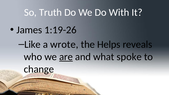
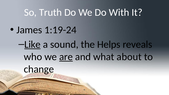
1:19-26: 1:19-26 -> 1:19-24
Like underline: none -> present
wrote: wrote -> sound
spoke: spoke -> about
